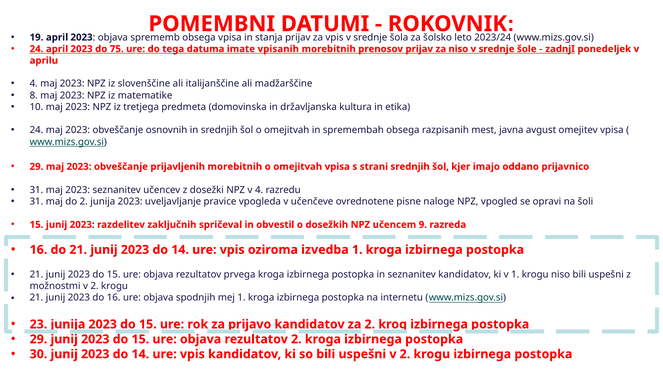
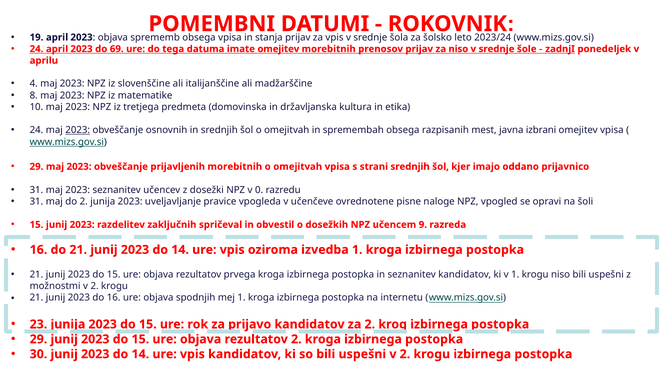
75: 75 -> 69
imate vpisanih: vpisanih -> omejitev
2023 at (78, 130) underline: none -> present
javna avgust: avgust -> izbrani
v 4: 4 -> 0
